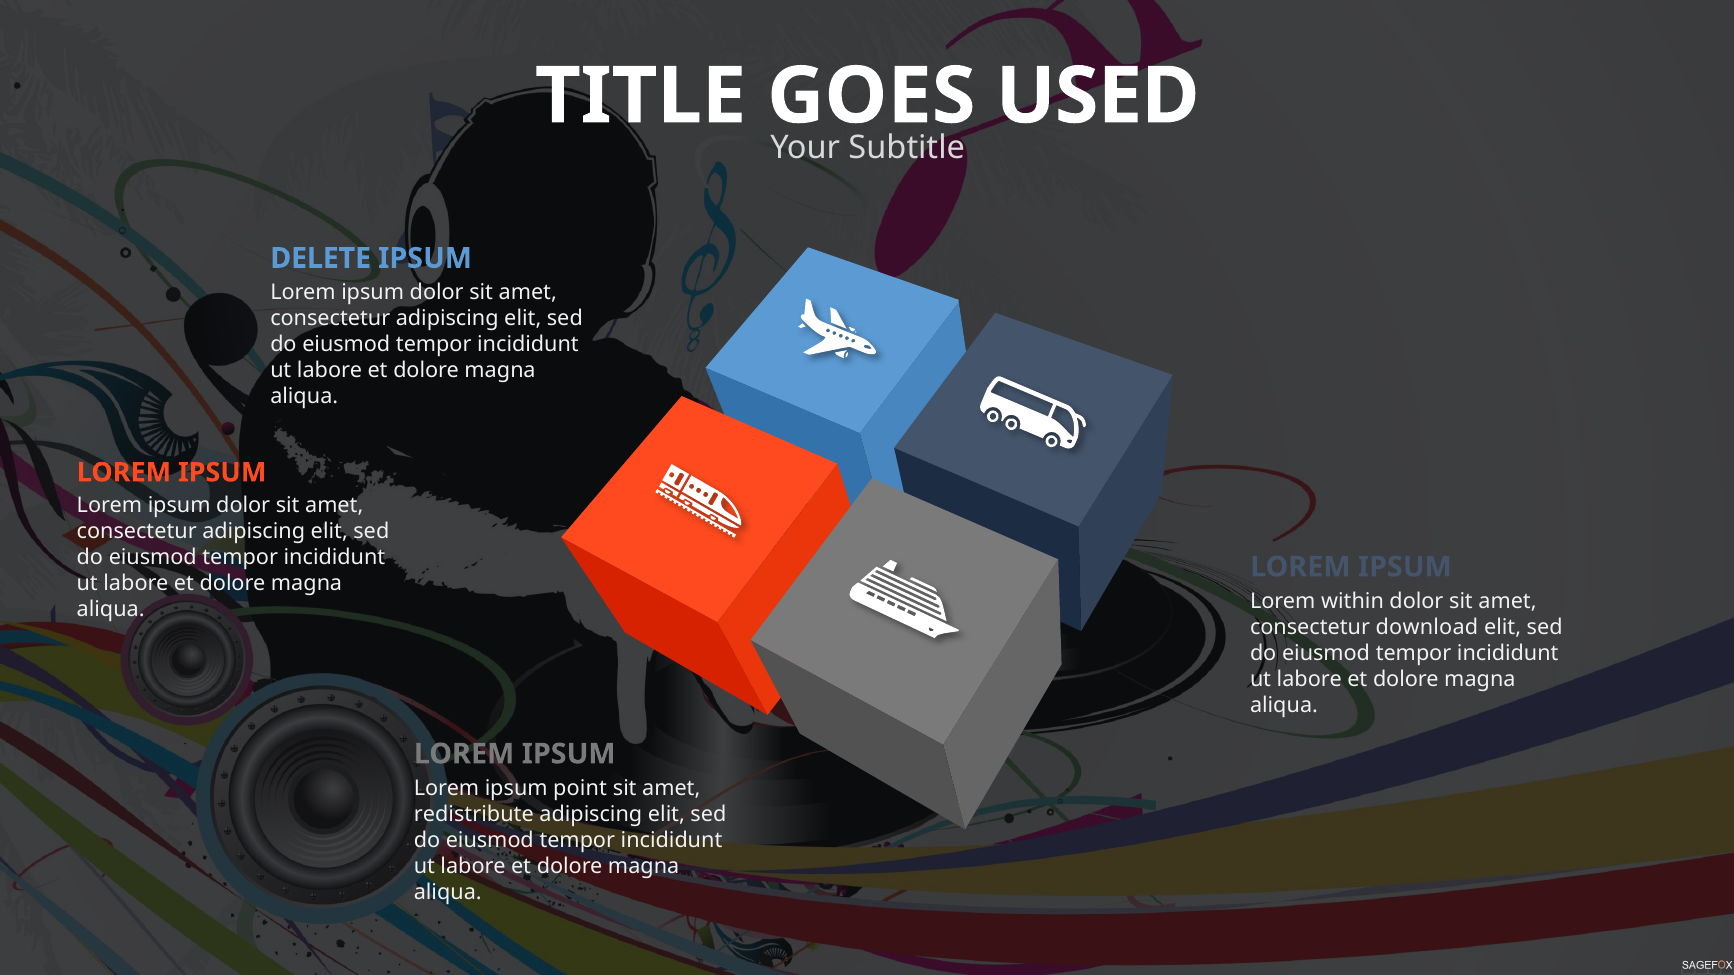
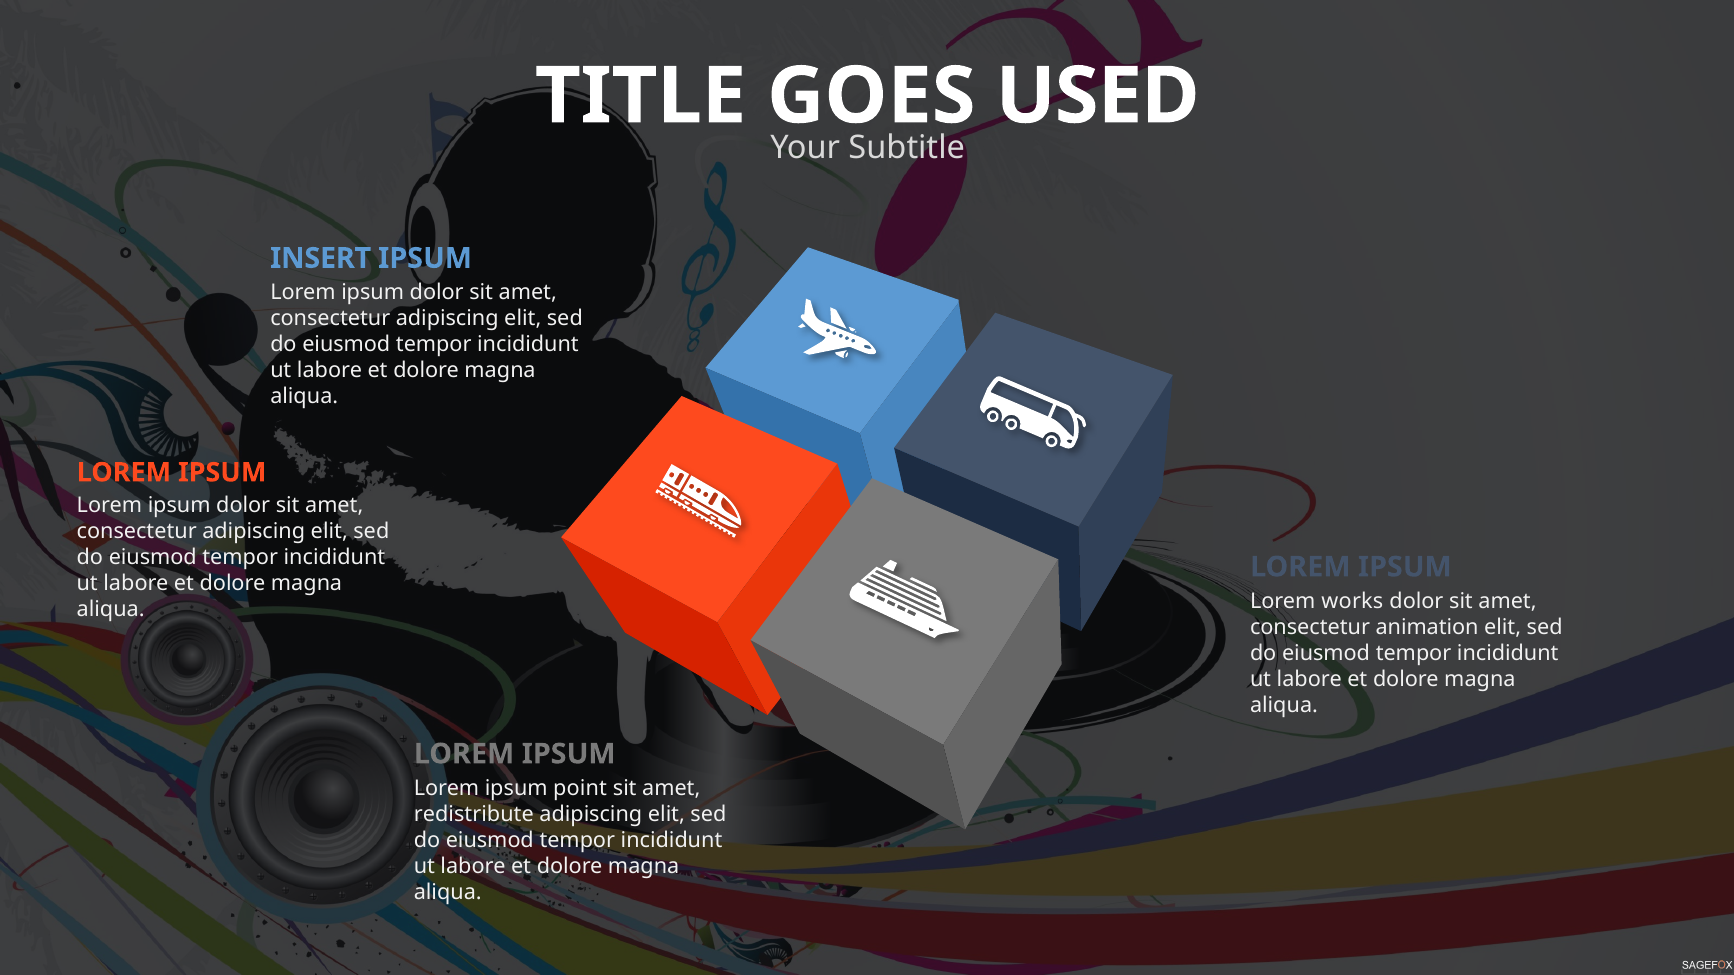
DELETE: DELETE -> INSERT
within: within -> works
download: download -> animation
